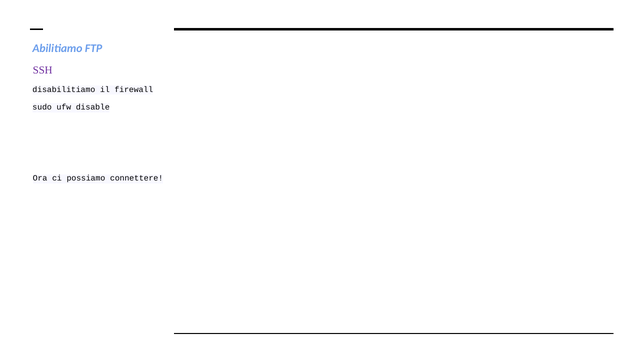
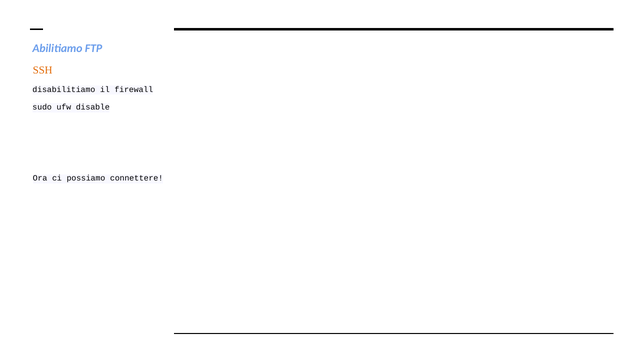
SSH colour: purple -> orange
